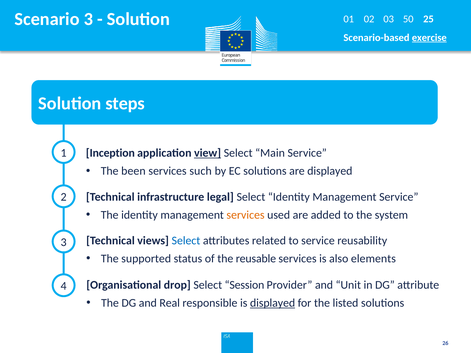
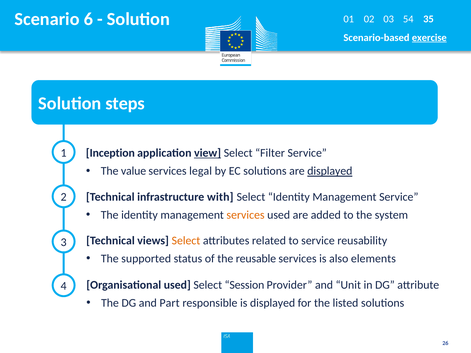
Scenario 3: 3 -> 6
50: 50 -> 54
25: 25 -> 35
Main: Main -> Filter
been: been -> value
such: such -> legal
displayed at (330, 171) underline: none -> present
legal: legal -> with
Select at (186, 241) colour: blue -> orange
Organisational drop: drop -> used
Real: Real -> Part
displayed at (273, 303) underline: present -> none
